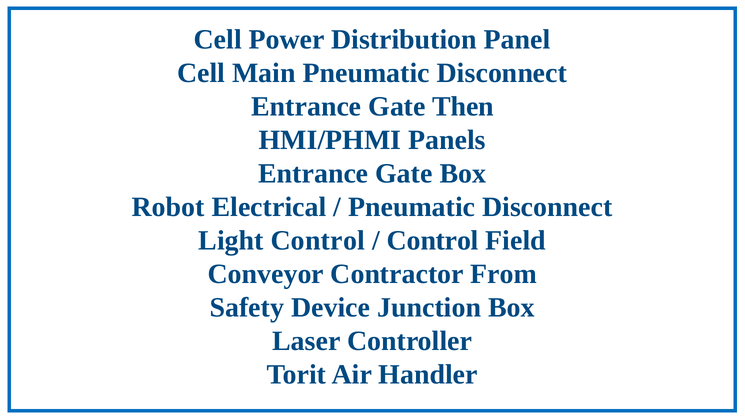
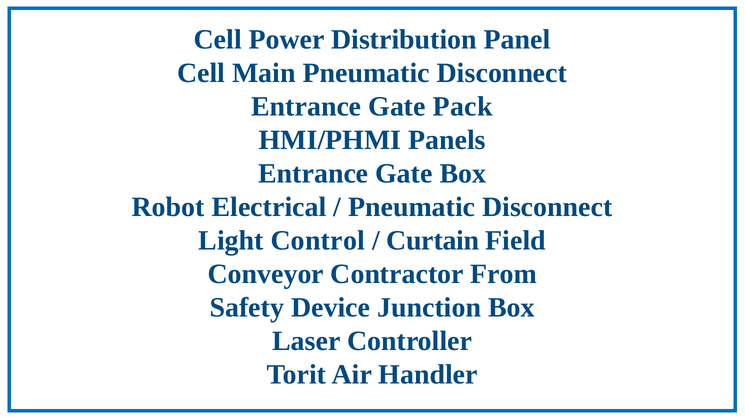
Then: Then -> Pack
Control at (433, 240): Control -> Curtain
